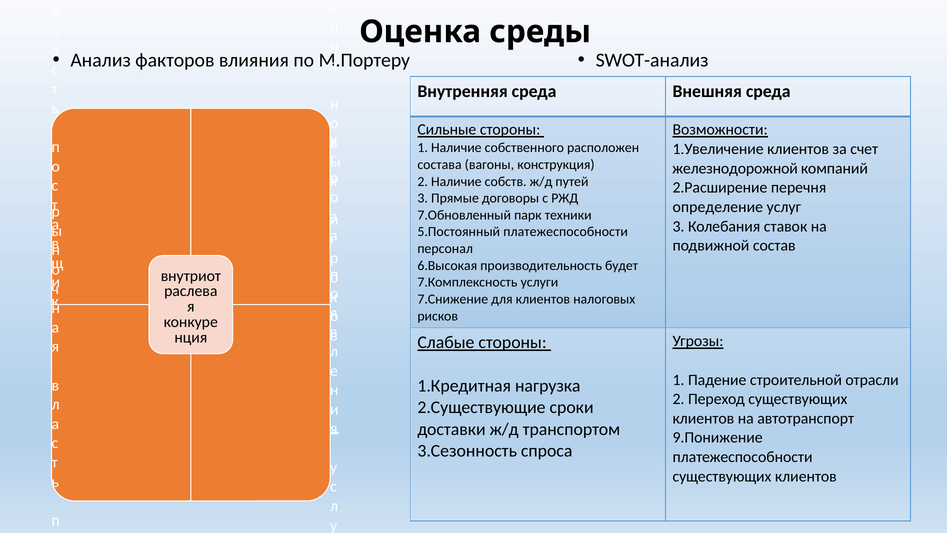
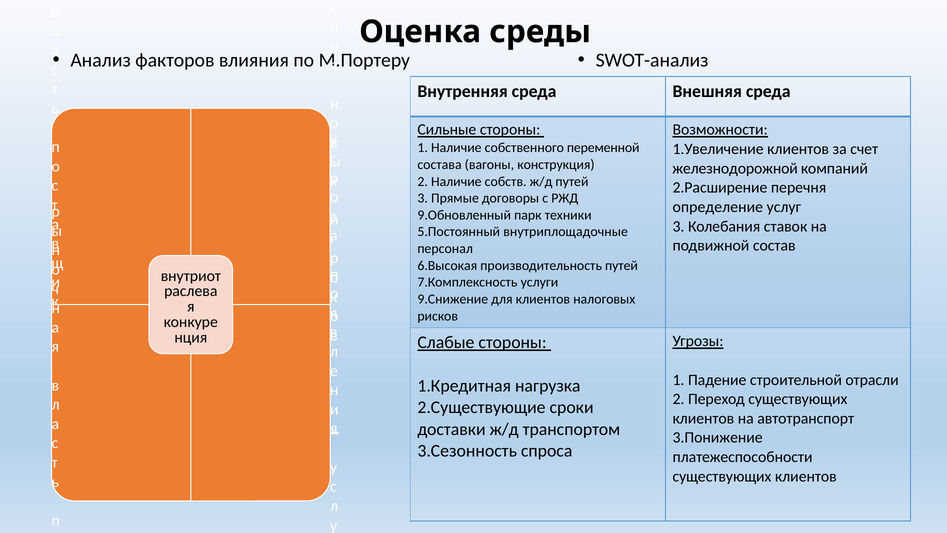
расположен: расположен -> переменной
7.Обновленный: 7.Обновленный -> 9.Обновленный
5.Постоянный платежеспособности: платежеспособности -> внутриплощадочные
производительность будет: будет -> путей
7.Снижение: 7.Снижение -> 9.Снижение
9.Понижение: 9.Понижение -> 3.Понижение
